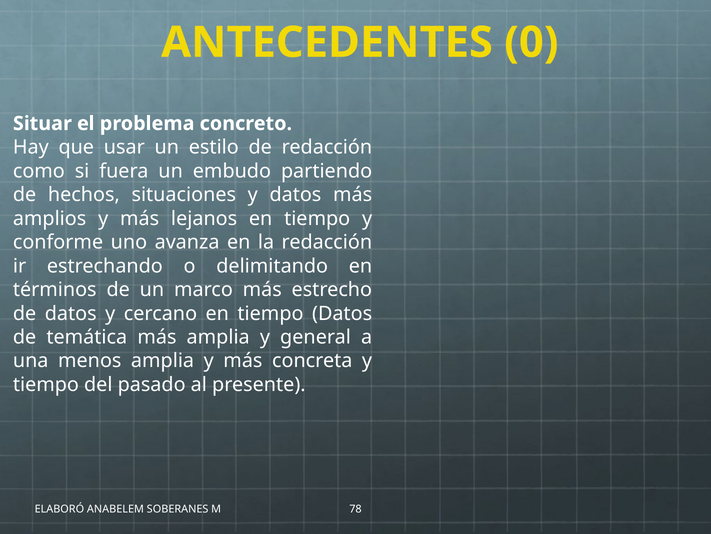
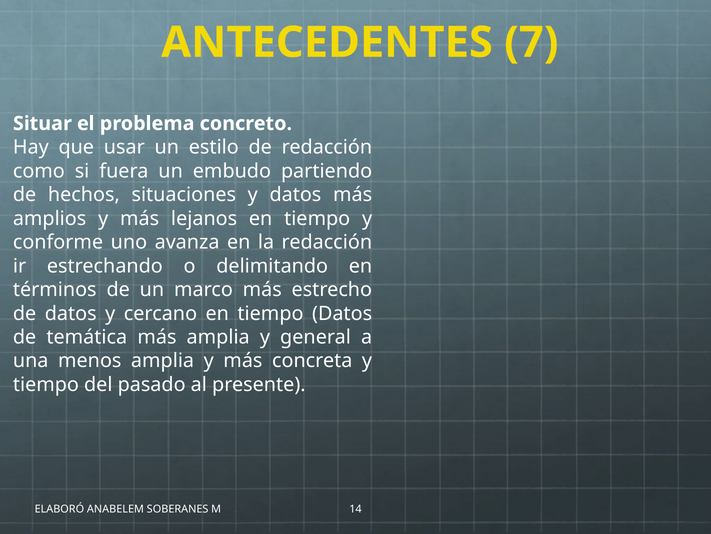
0: 0 -> 7
78: 78 -> 14
